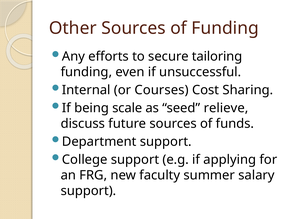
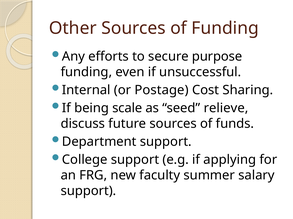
tailoring: tailoring -> purpose
Courses: Courses -> Postage
